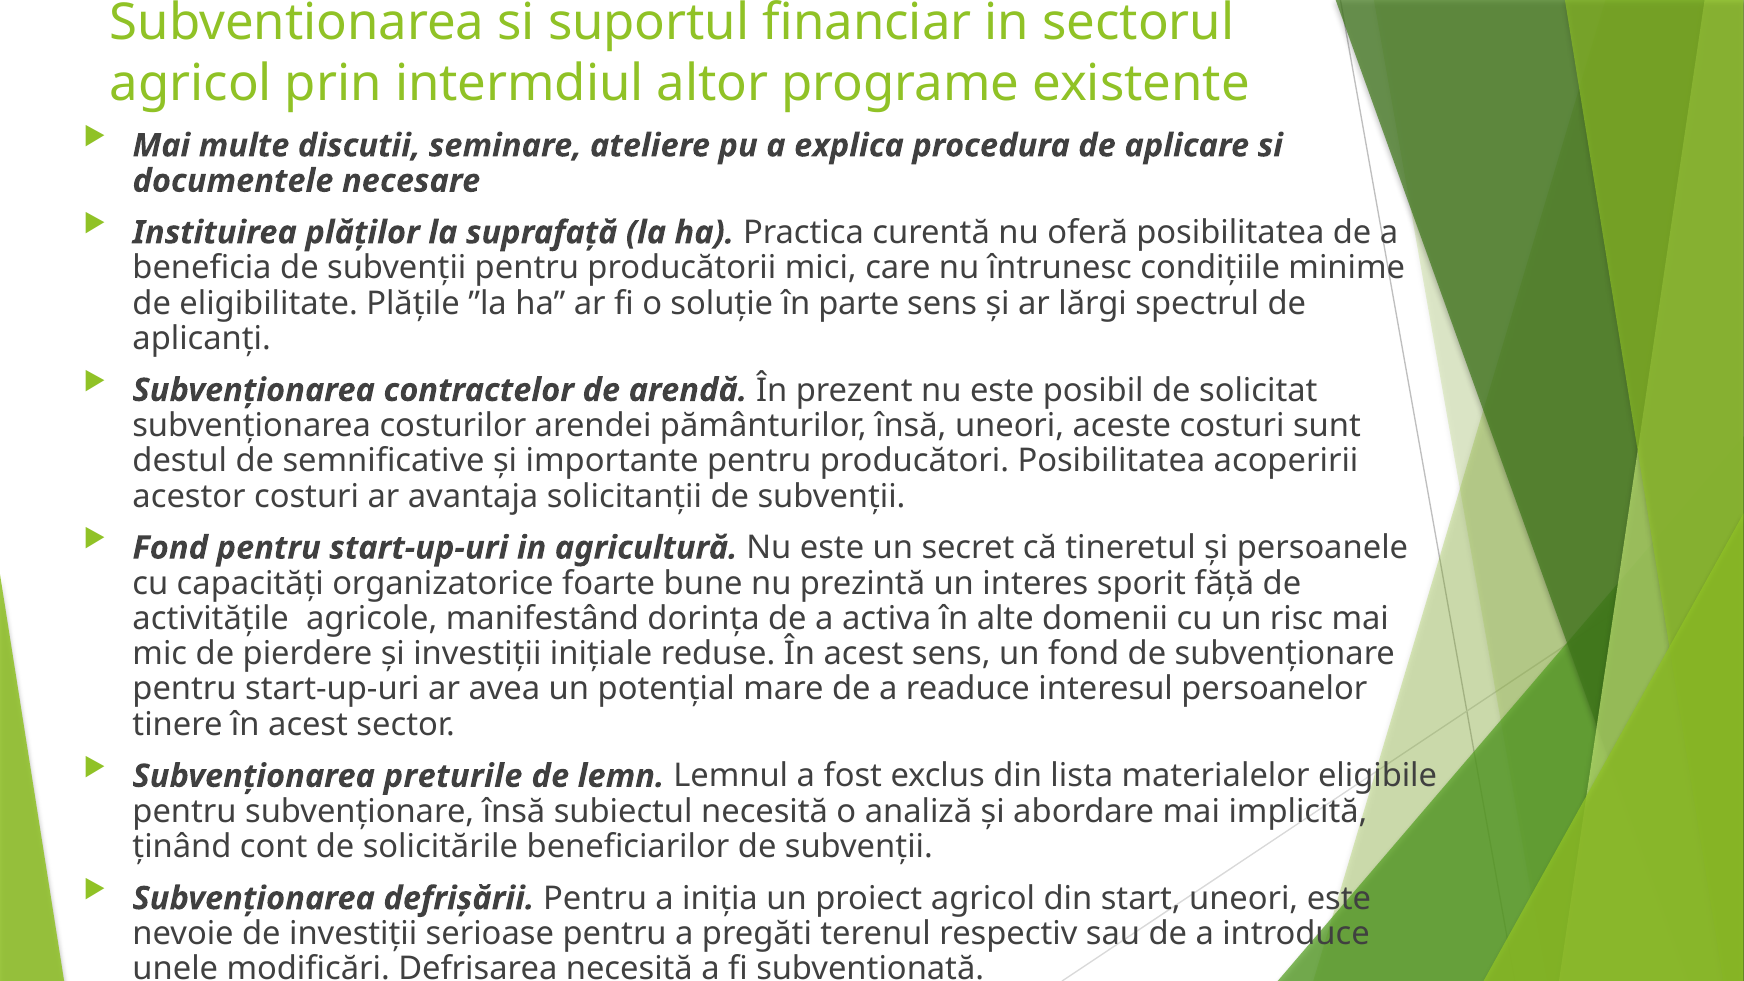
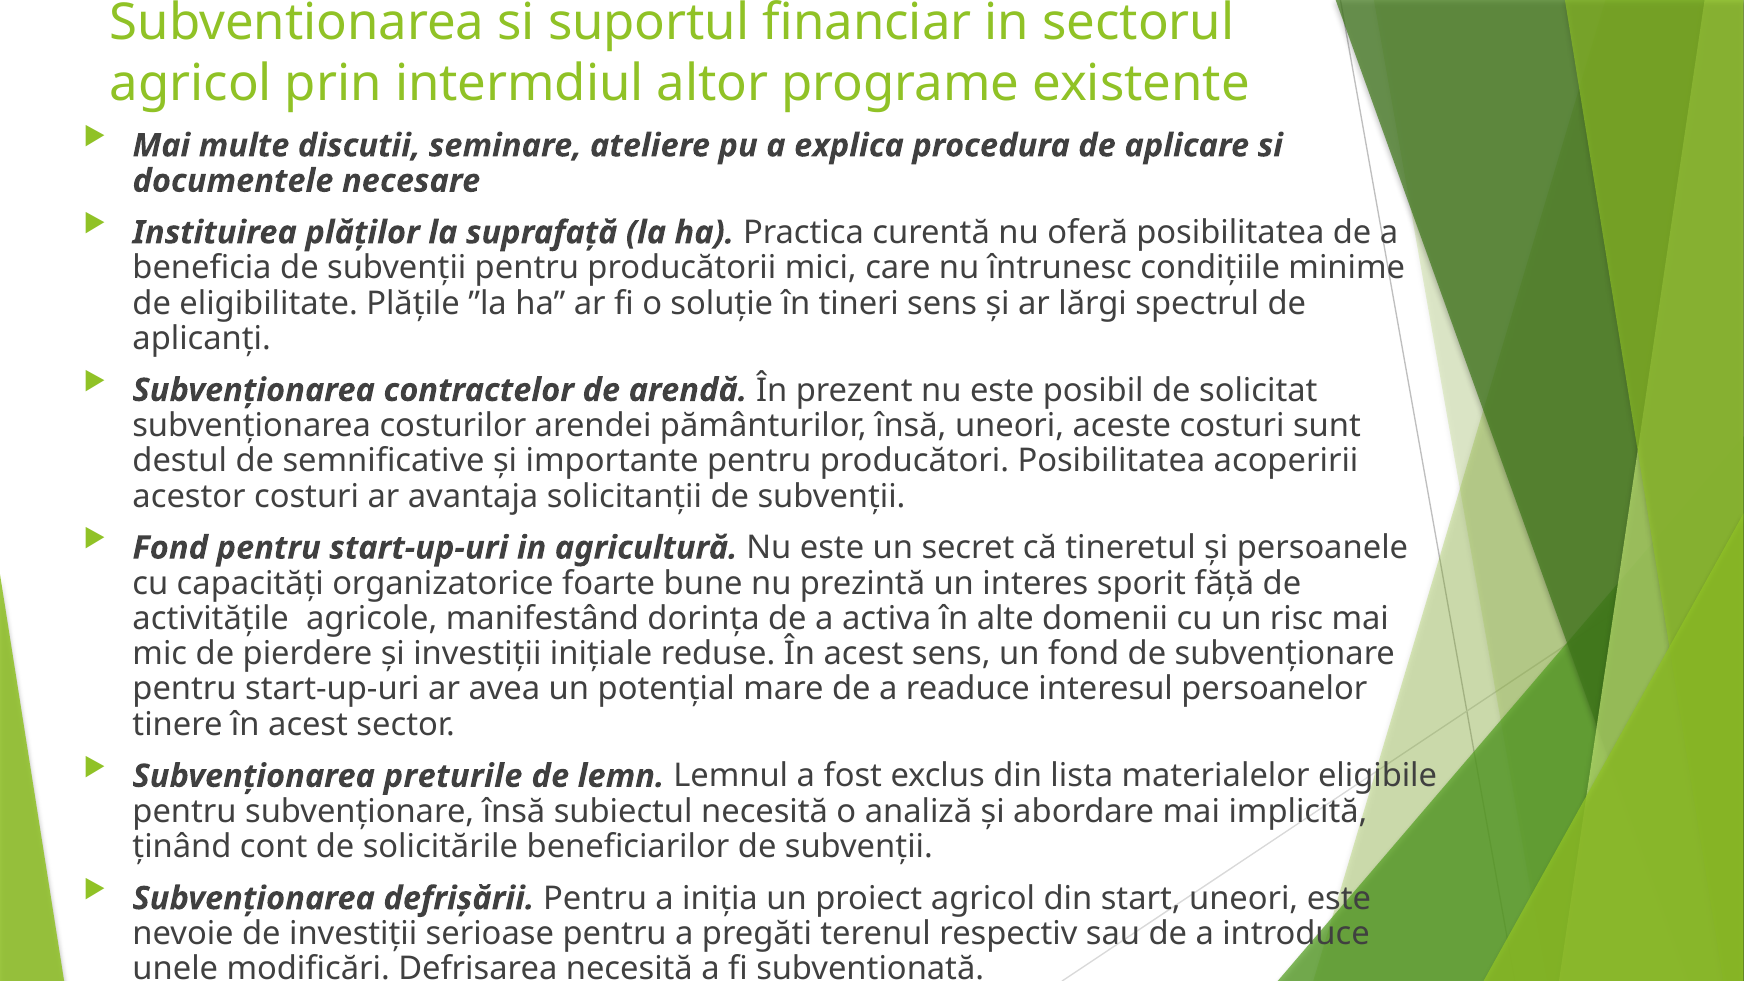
parte: parte -> tineri
